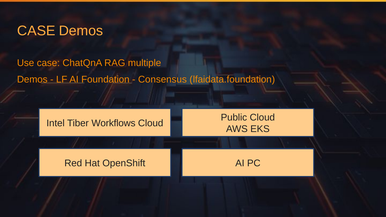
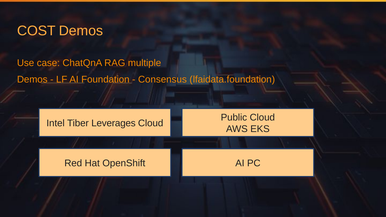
CASE at (36, 31): CASE -> COST
Workflows: Workflows -> Leverages
